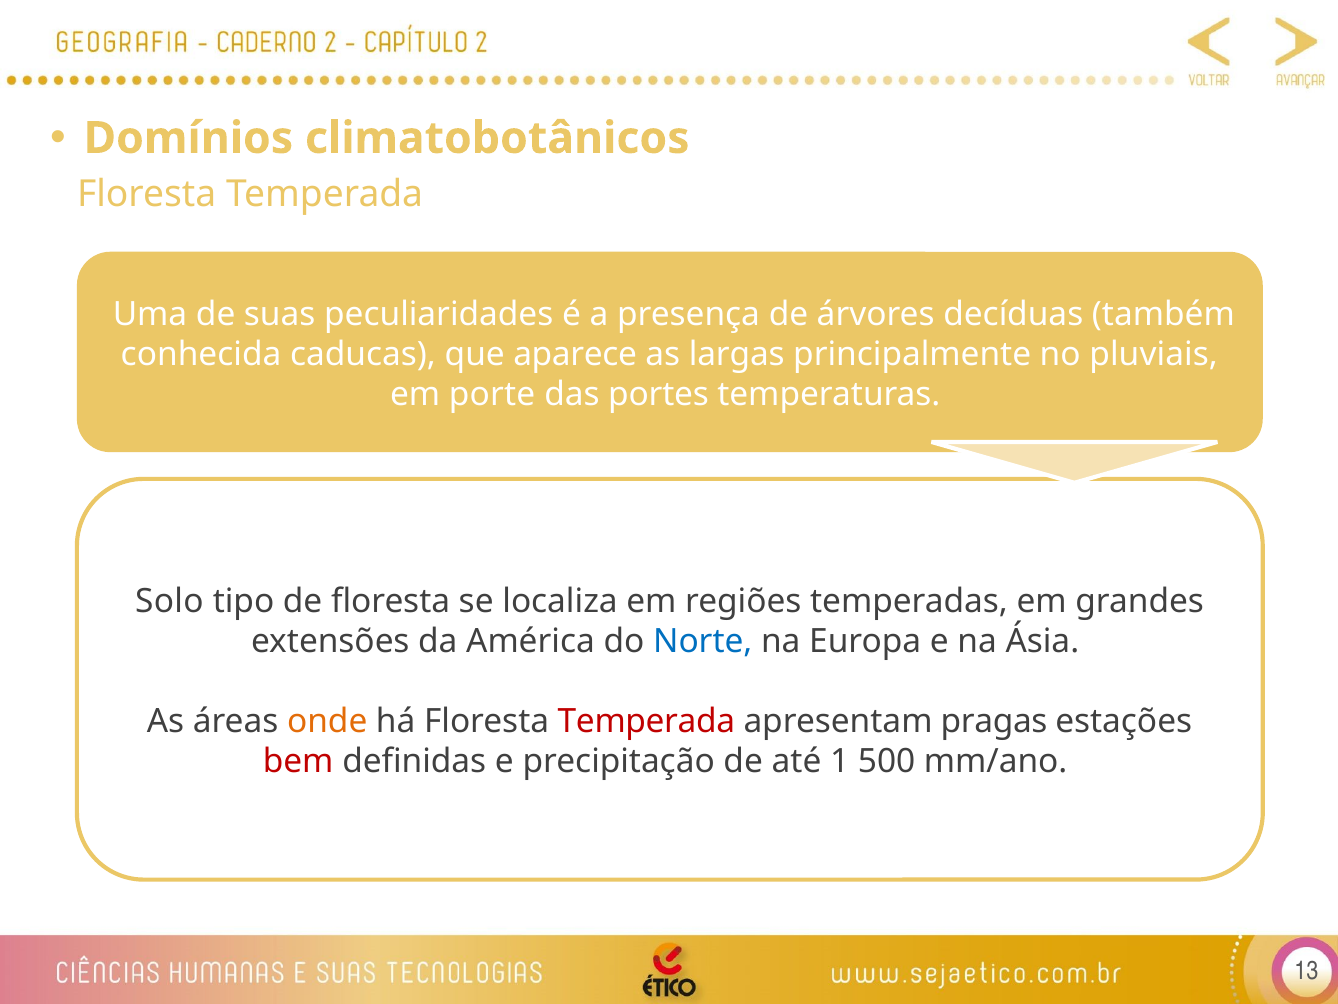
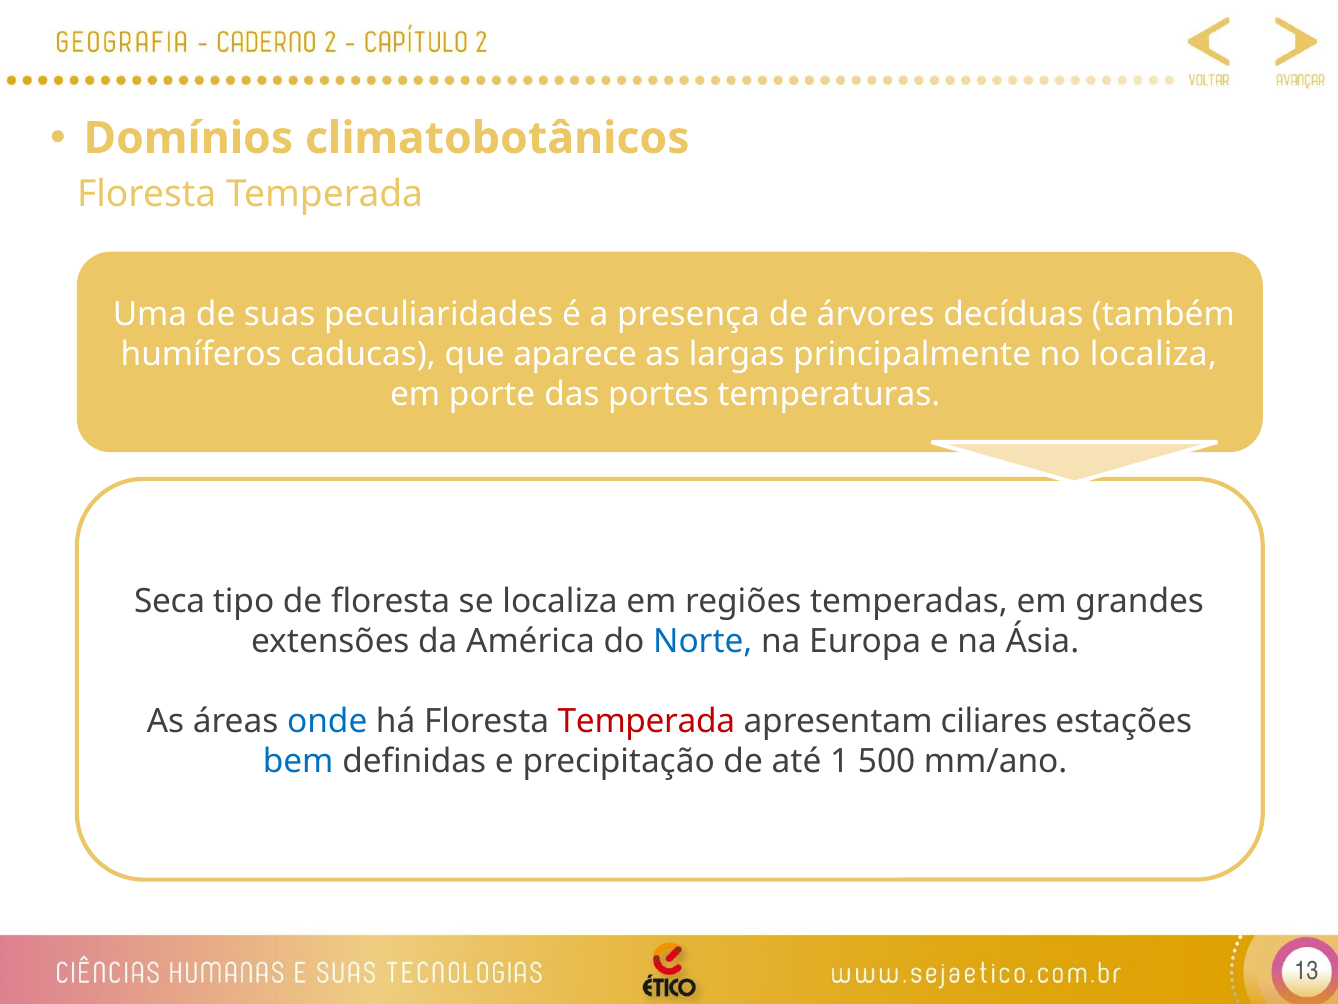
conhecida: conhecida -> humíferos
no pluviais: pluviais -> localiza
Solo: Solo -> Seca
onde colour: orange -> blue
pragas: pragas -> ciliares
bem colour: red -> blue
